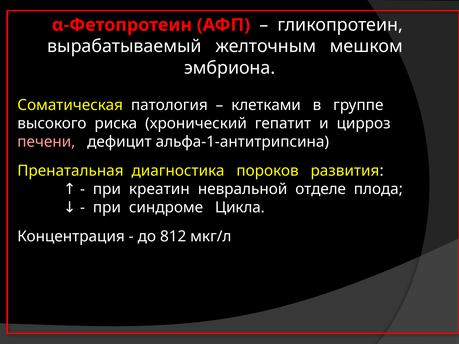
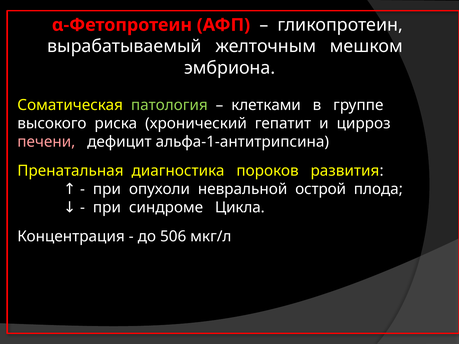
патология colour: white -> light green
креатин: креатин -> опухоли
отделе: отделе -> острой
812: 812 -> 506
